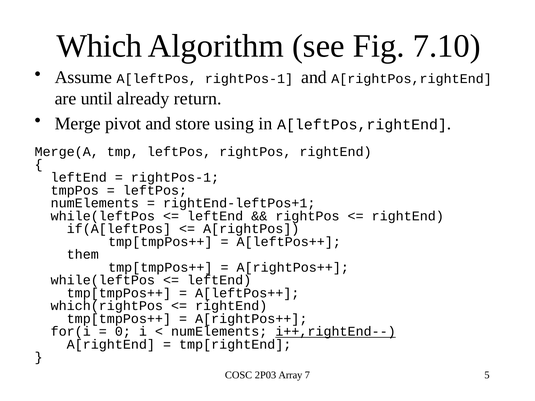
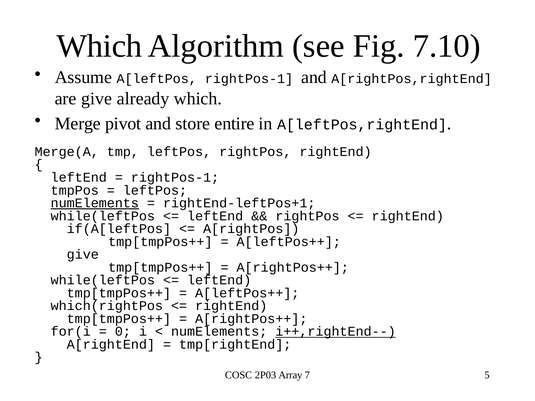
are until: until -> give
already return: return -> which
using: using -> entire
numElements at (95, 203) underline: none -> present
them at (83, 255): them -> give
